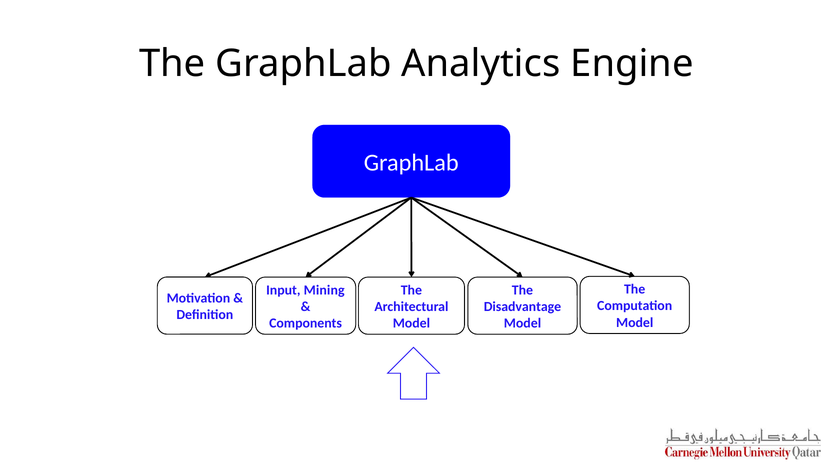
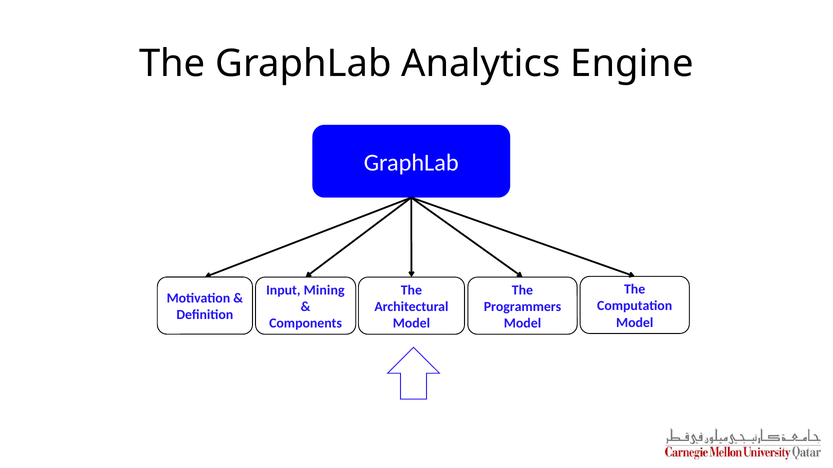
Disadvantage: Disadvantage -> Programmers
